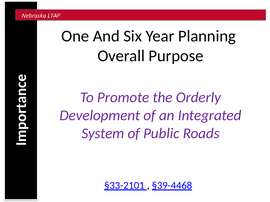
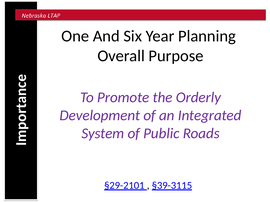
§33-2101: §33-2101 -> §29-2101
§39-4468: §39-4468 -> §39-3115
